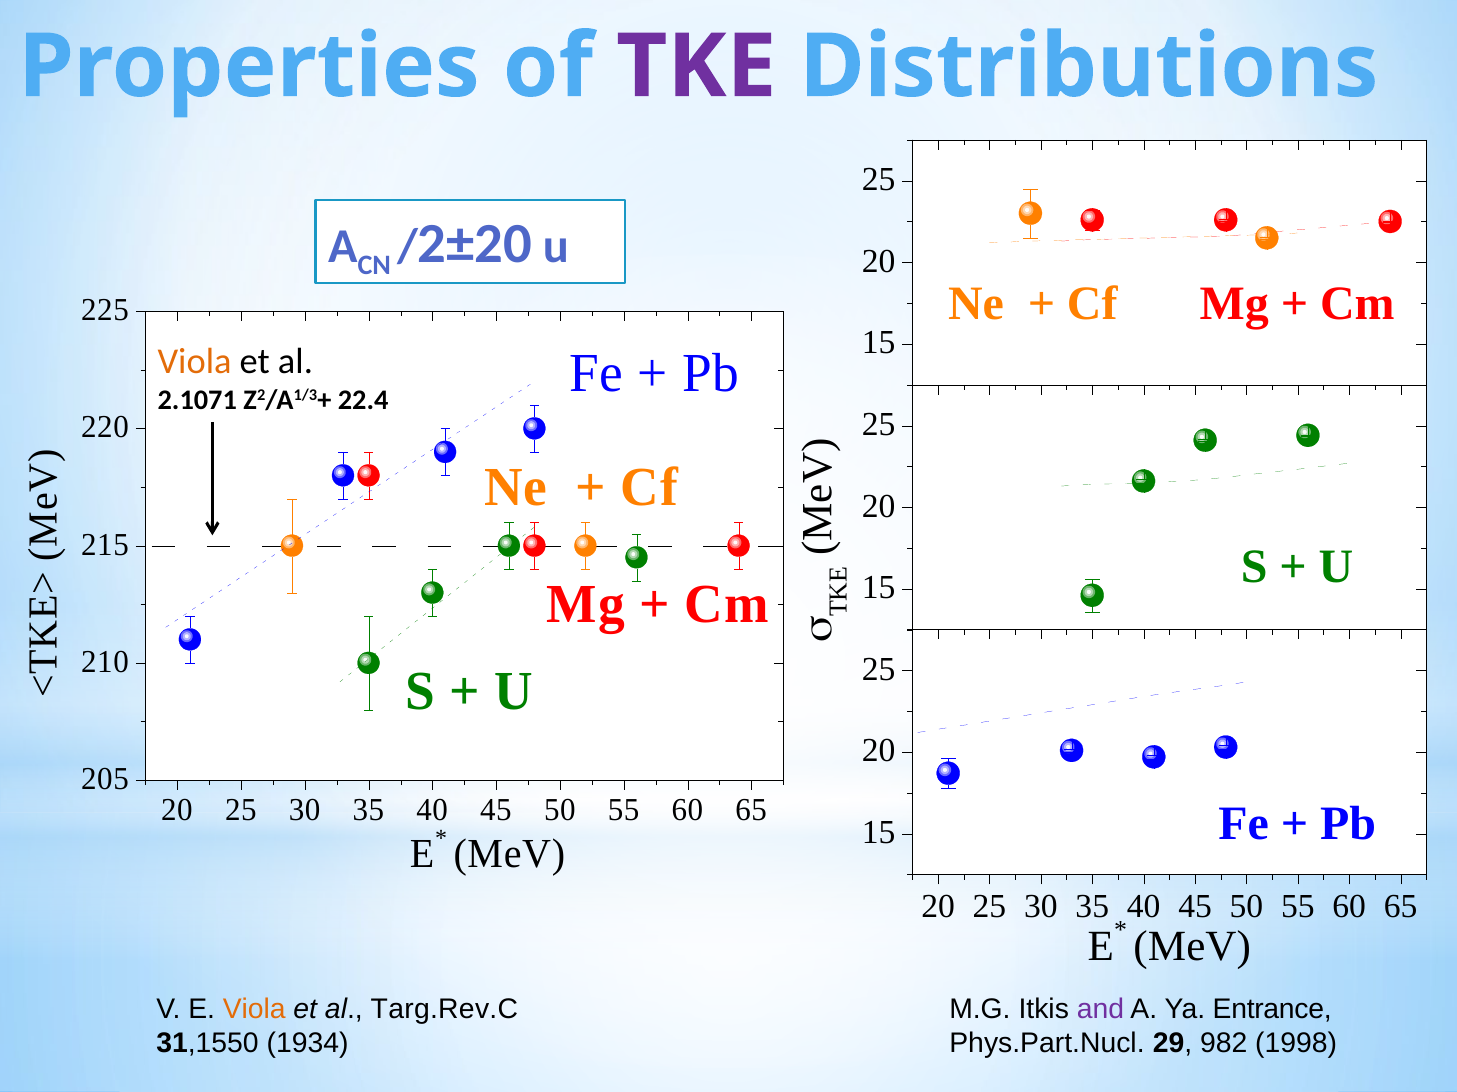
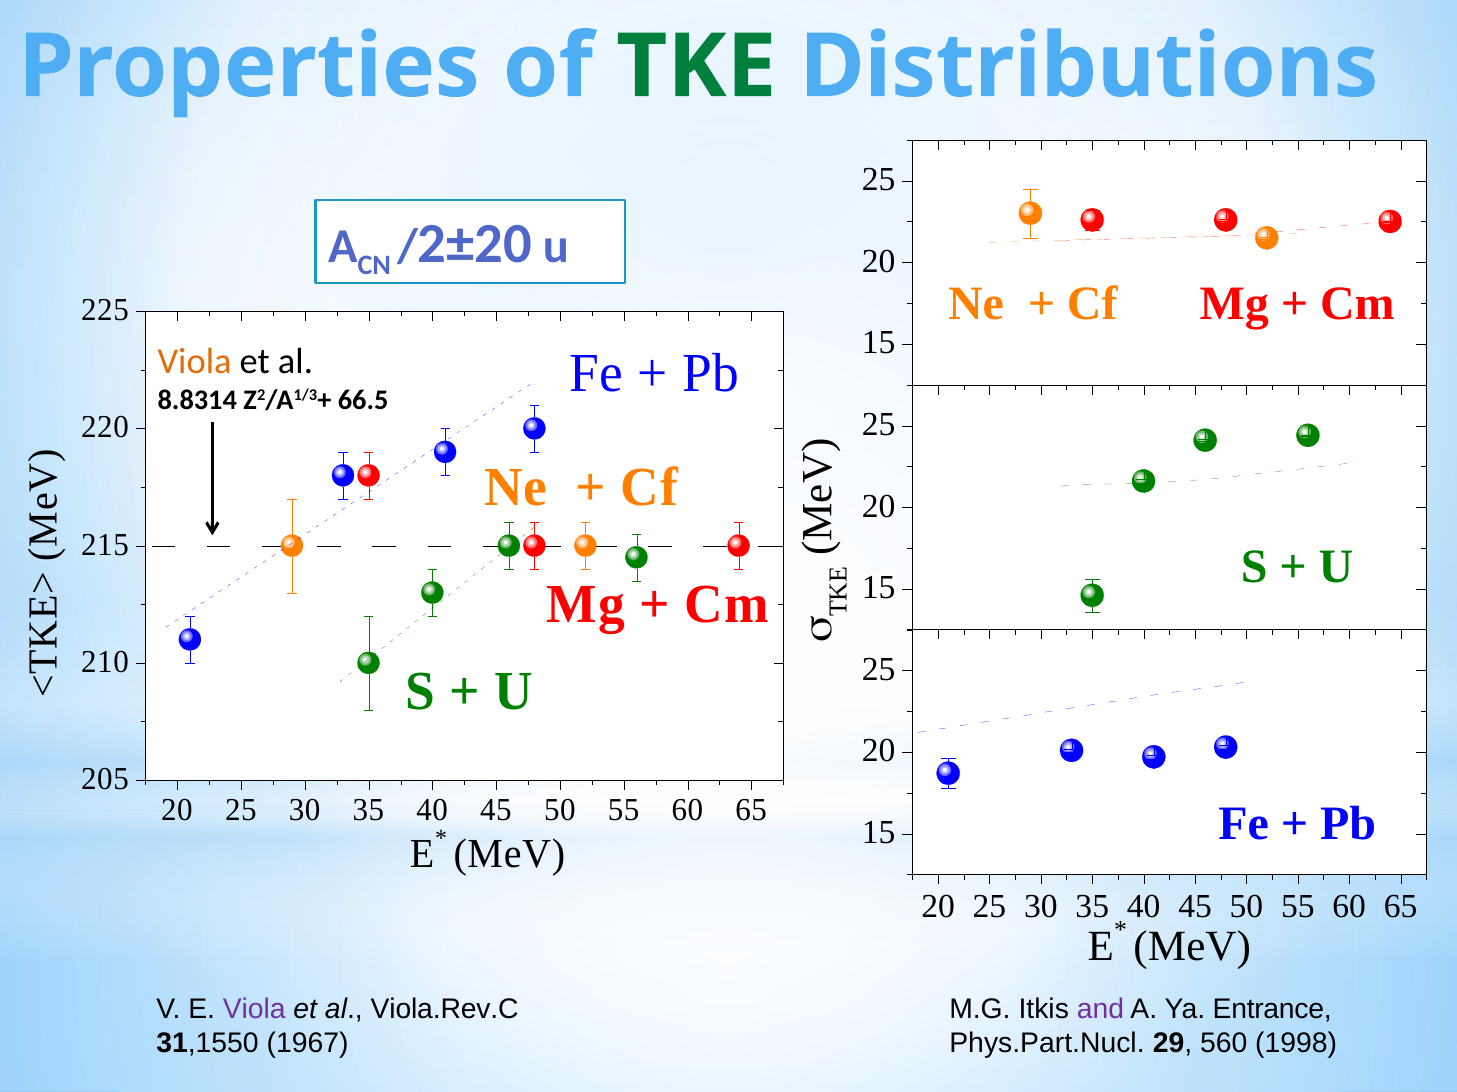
TKE colour: purple -> green
2.1071: 2.1071 -> 8.8314
22.4: 22.4 -> 66.5
Viola at (254, 1009) colour: orange -> purple
Targ.Rev.C: Targ.Rev.C -> Viola.Rev.C
1934: 1934 -> 1967
982: 982 -> 560
